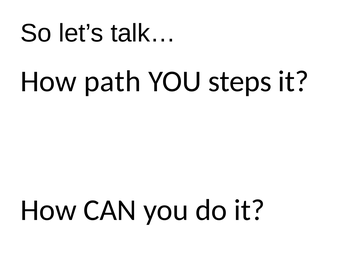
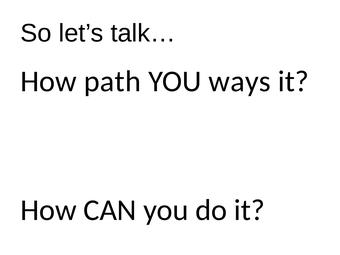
steps: steps -> ways
